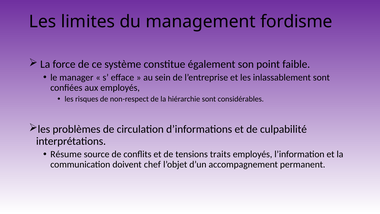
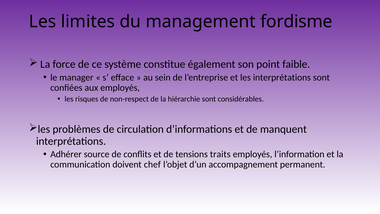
les inlassablement: inlassablement -> interprétations
culpabilité: culpabilité -> manquent
Résume: Résume -> Adhérer
